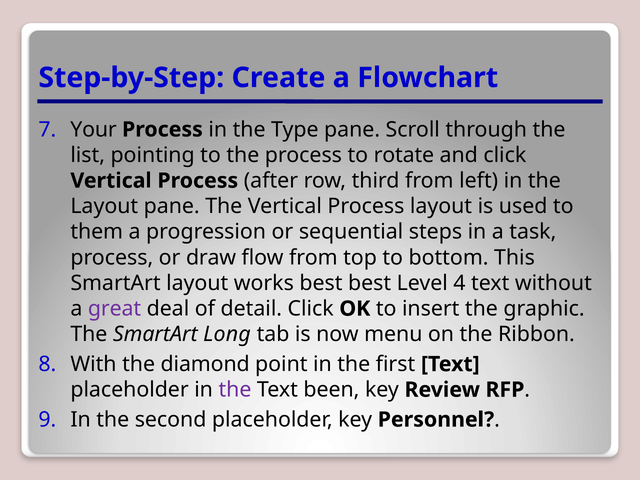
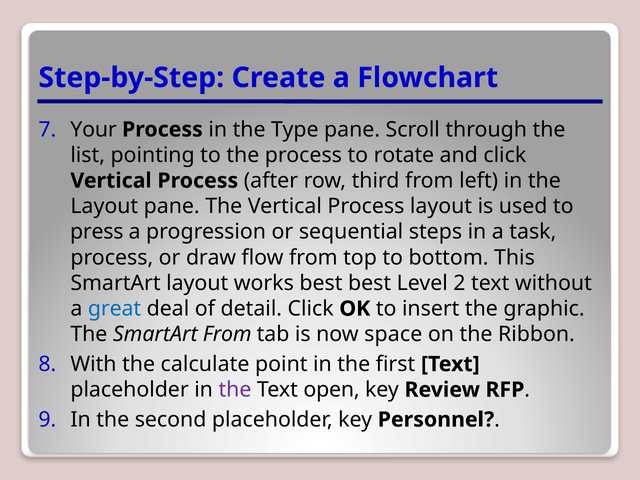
them: them -> press
4: 4 -> 2
great colour: purple -> blue
SmartArt Long: Long -> From
menu: menu -> space
diamond: diamond -> calculate
been: been -> open
